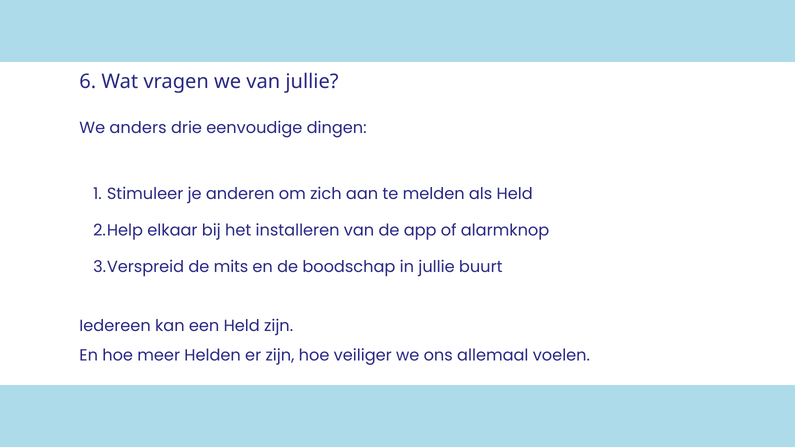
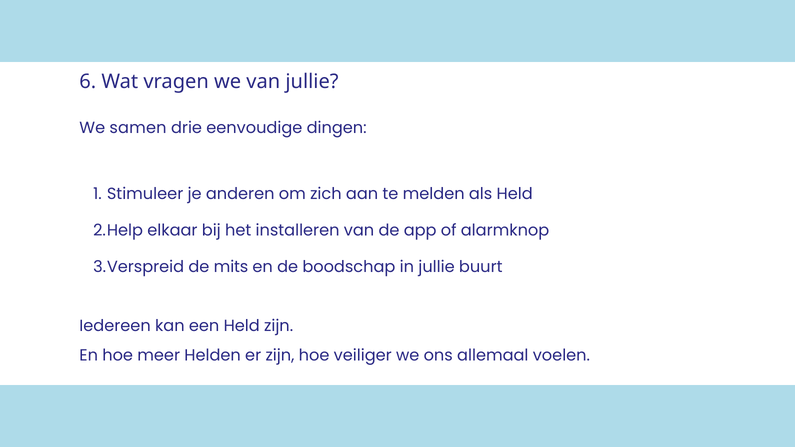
anders: anders -> samen
